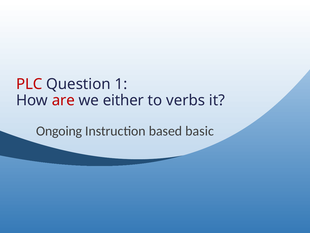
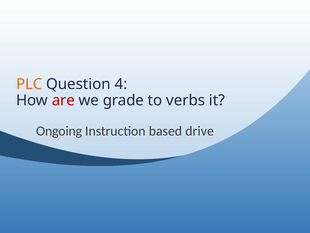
PLC colour: red -> orange
1: 1 -> 4
either: either -> grade
basic: basic -> drive
